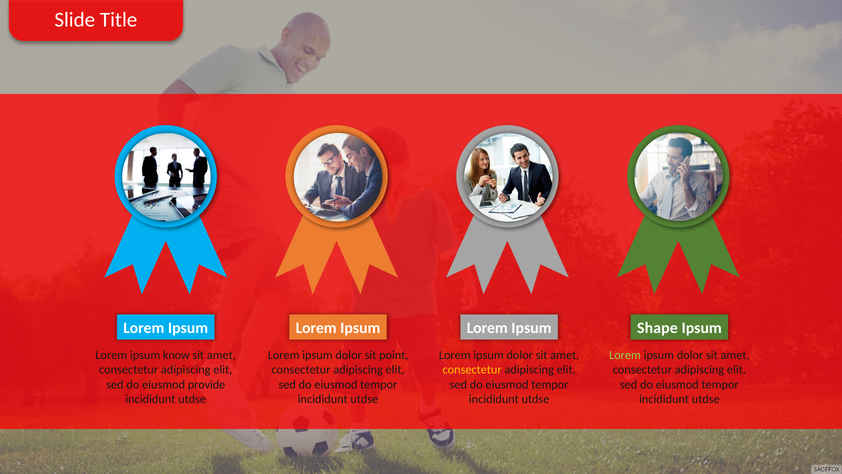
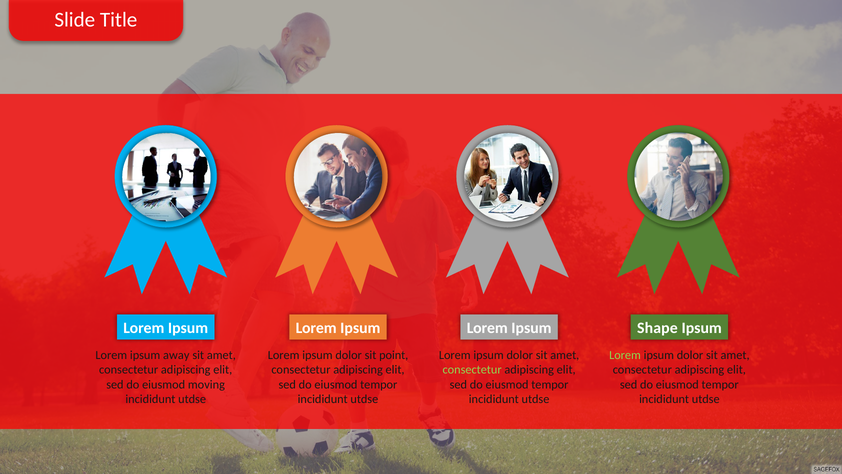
know: know -> away
consectetur at (472, 370) colour: yellow -> light green
provide: provide -> moving
